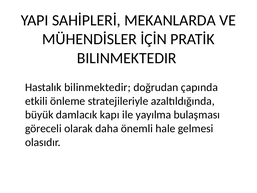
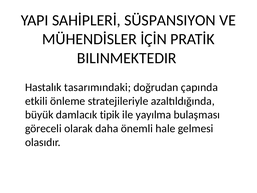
MEKANLARDA: MEKANLARDA -> SÜSPANSIYON
Hastalık bilinmektedir: bilinmektedir -> tasarımındaki
kapı: kapı -> tipik
